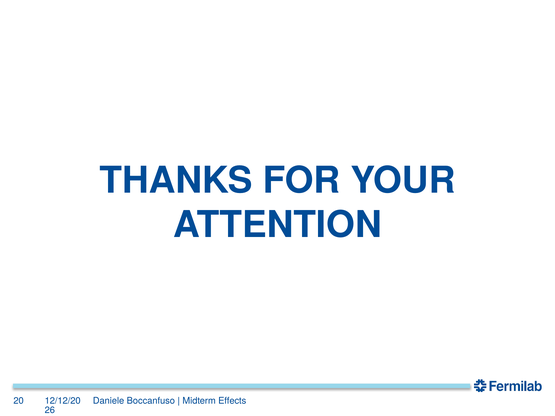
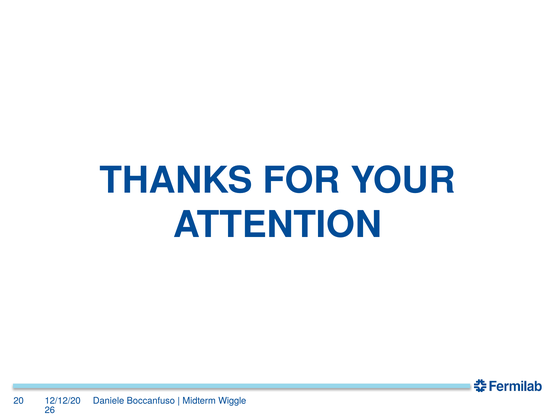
Effects: Effects -> Wiggle
